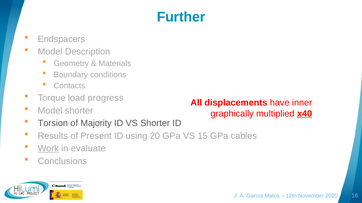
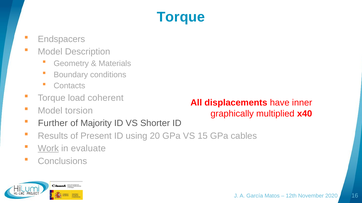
Further at (181, 17): Further -> Torque
progress: progress -> coherent
Model shorter: shorter -> torsion
x40 underline: present -> none
Torsion: Torsion -> Further
